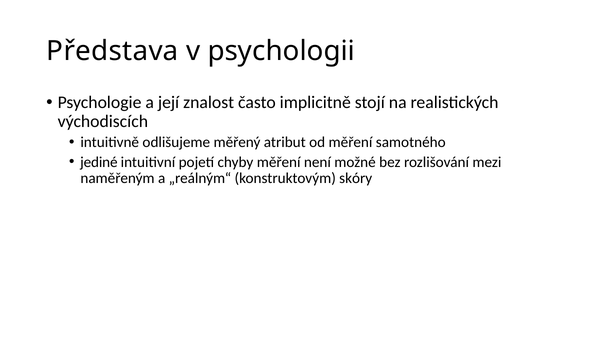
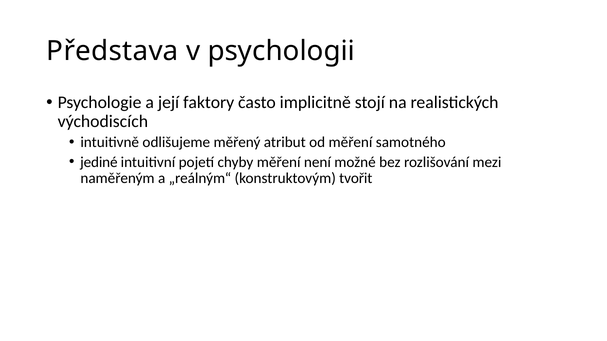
znalost: znalost -> faktory
skóry: skóry -> tvořit
